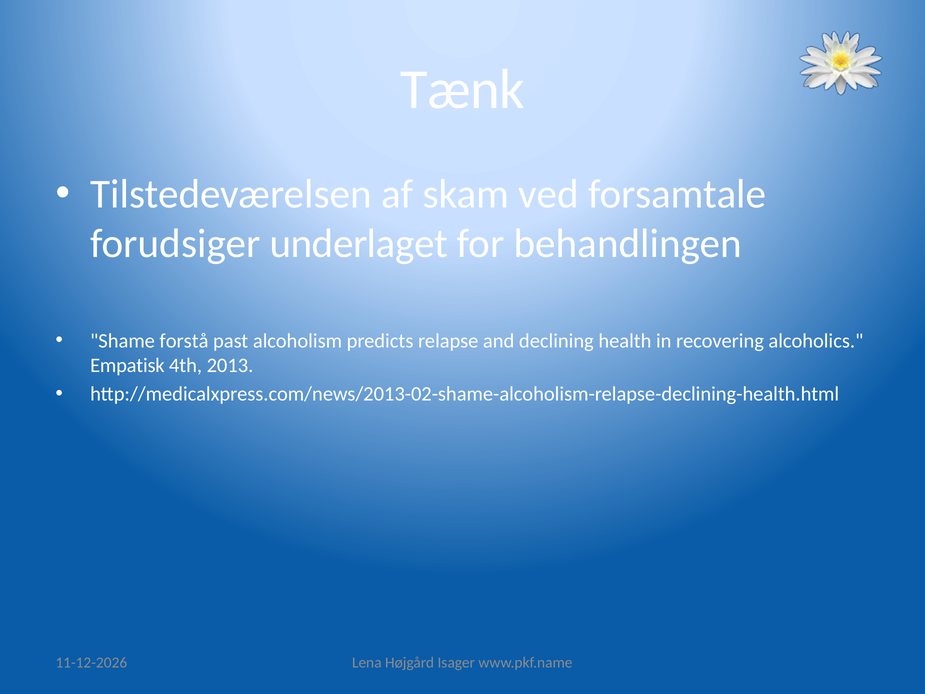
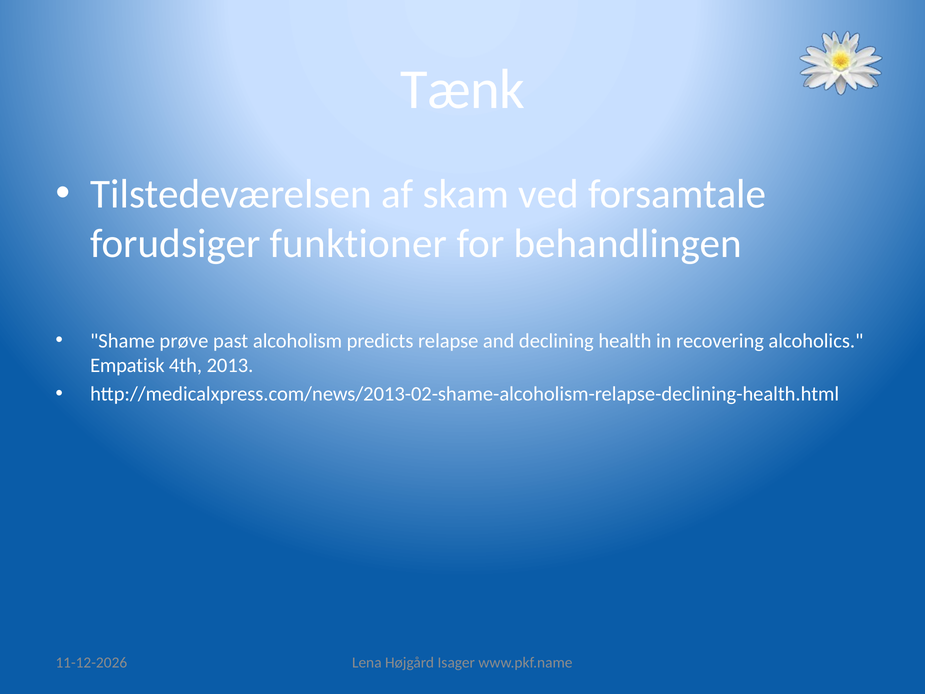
underlaget: underlaget -> funktioner
forstå: forstå -> prøve
